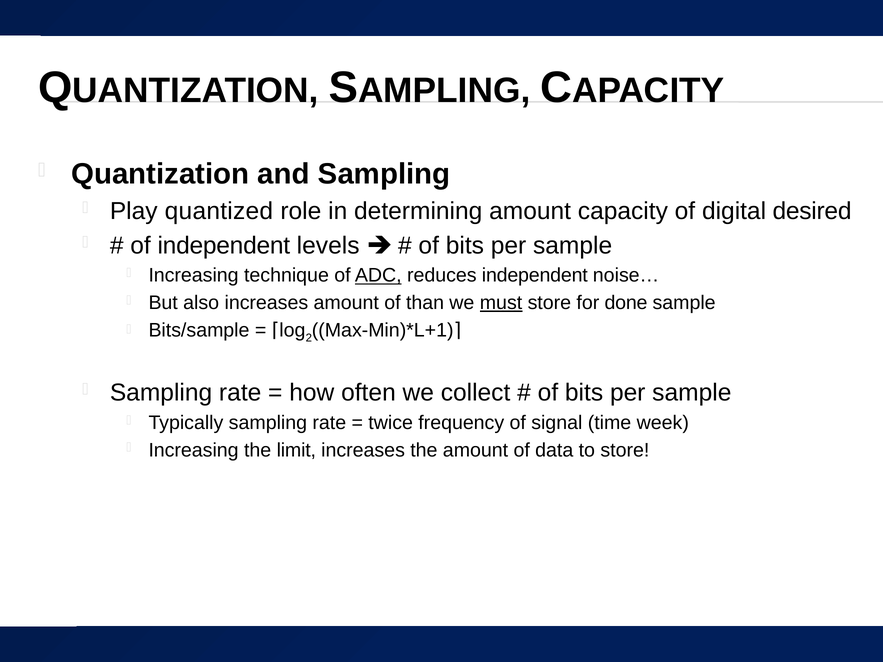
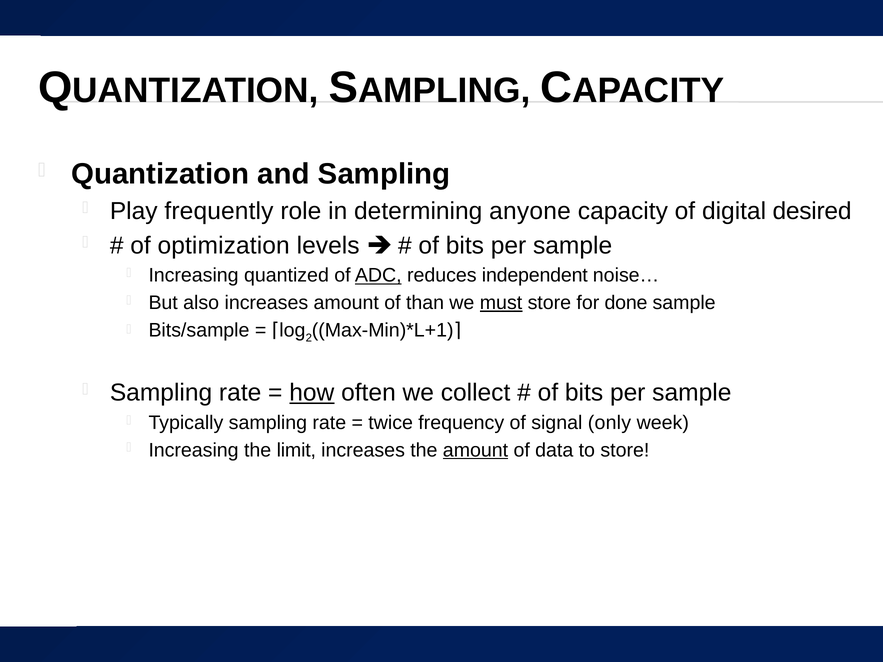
quantized: quantized -> frequently
determining amount: amount -> anyone
of independent: independent -> optimization
technique: technique -> quantized
how underline: none -> present
time: time -> only
amount at (476, 450) underline: none -> present
